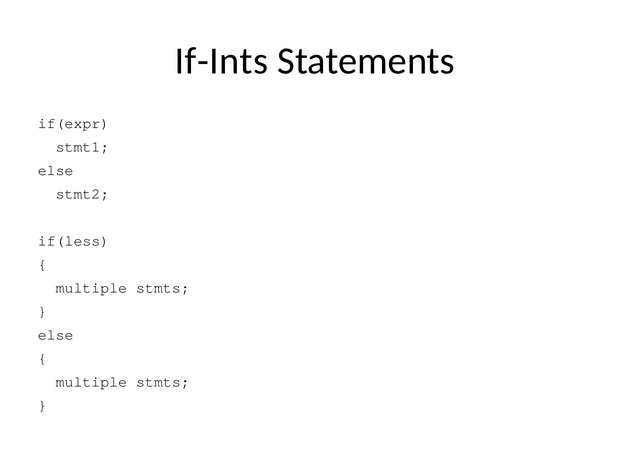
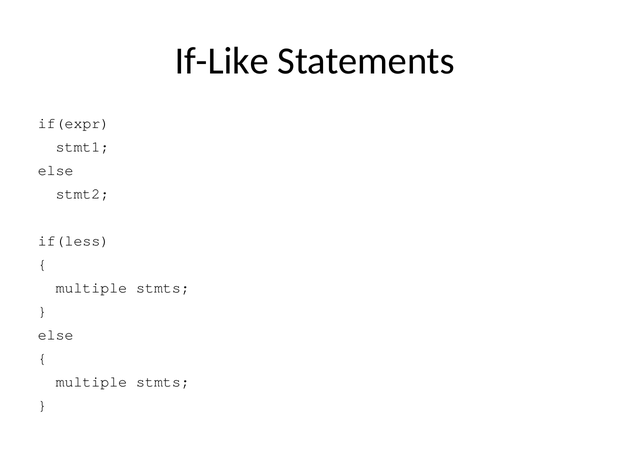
If-Ints: If-Ints -> If-Like
